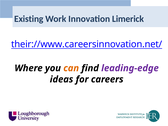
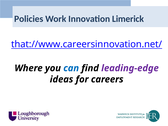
Existing: Existing -> Policies
their://www.careersinnovation.net/: their://www.careersinnovation.net/ -> that://www.careersinnovation.net/
can colour: orange -> blue
